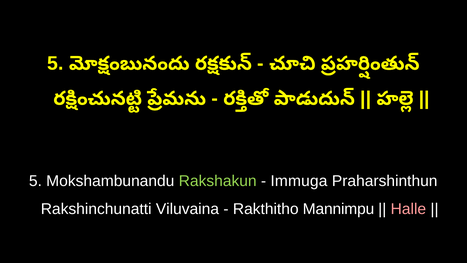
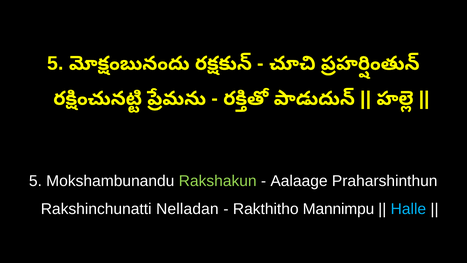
Immuga: Immuga -> Aalaage
Viluvaina: Viluvaina -> Nelladan
Halle colour: pink -> light blue
